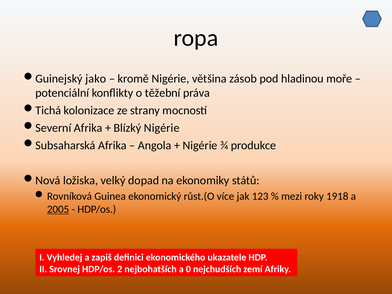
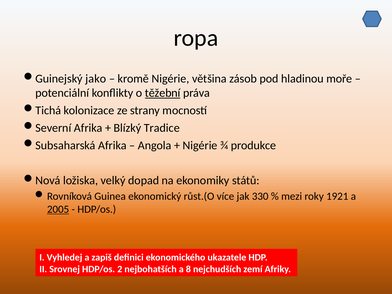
těžební underline: none -> present
Blízký Nigérie: Nigérie -> Tradice
123: 123 -> 330
1918: 1918 -> 1921
0: 0 -> 8
